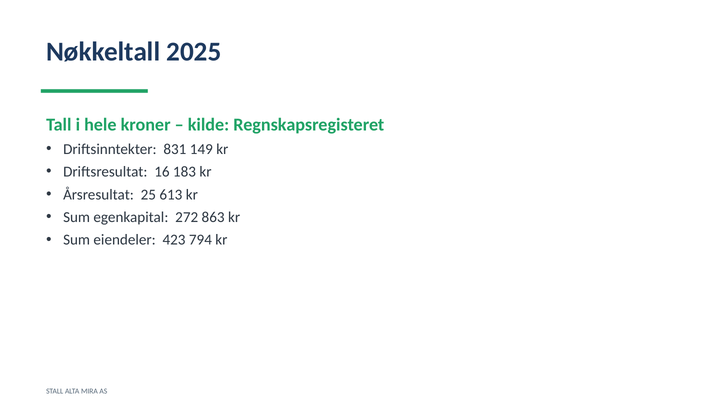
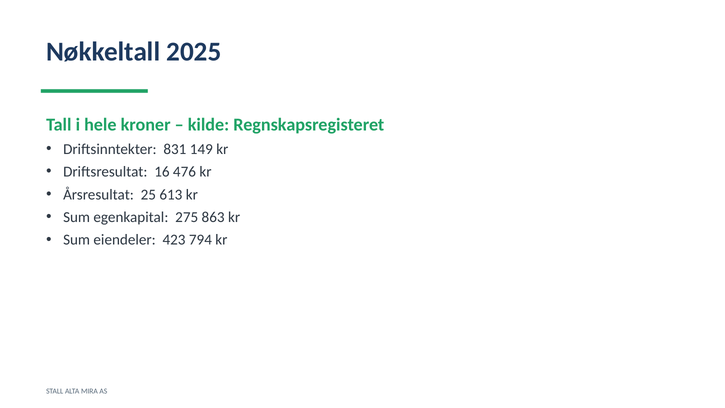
183: 183 -> 476
272: 272 -> 275
